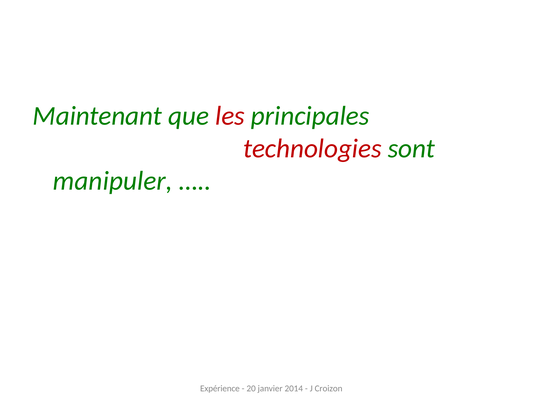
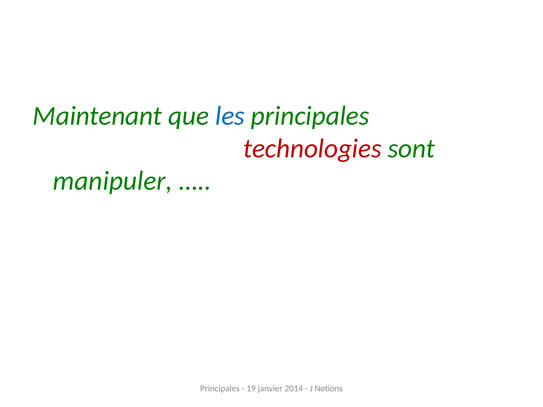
les colour: red -> blue
Expérience at (220, 389): Expérience -> Principales
20: 20 -> 19
Croizon: Croizon -> Notions
